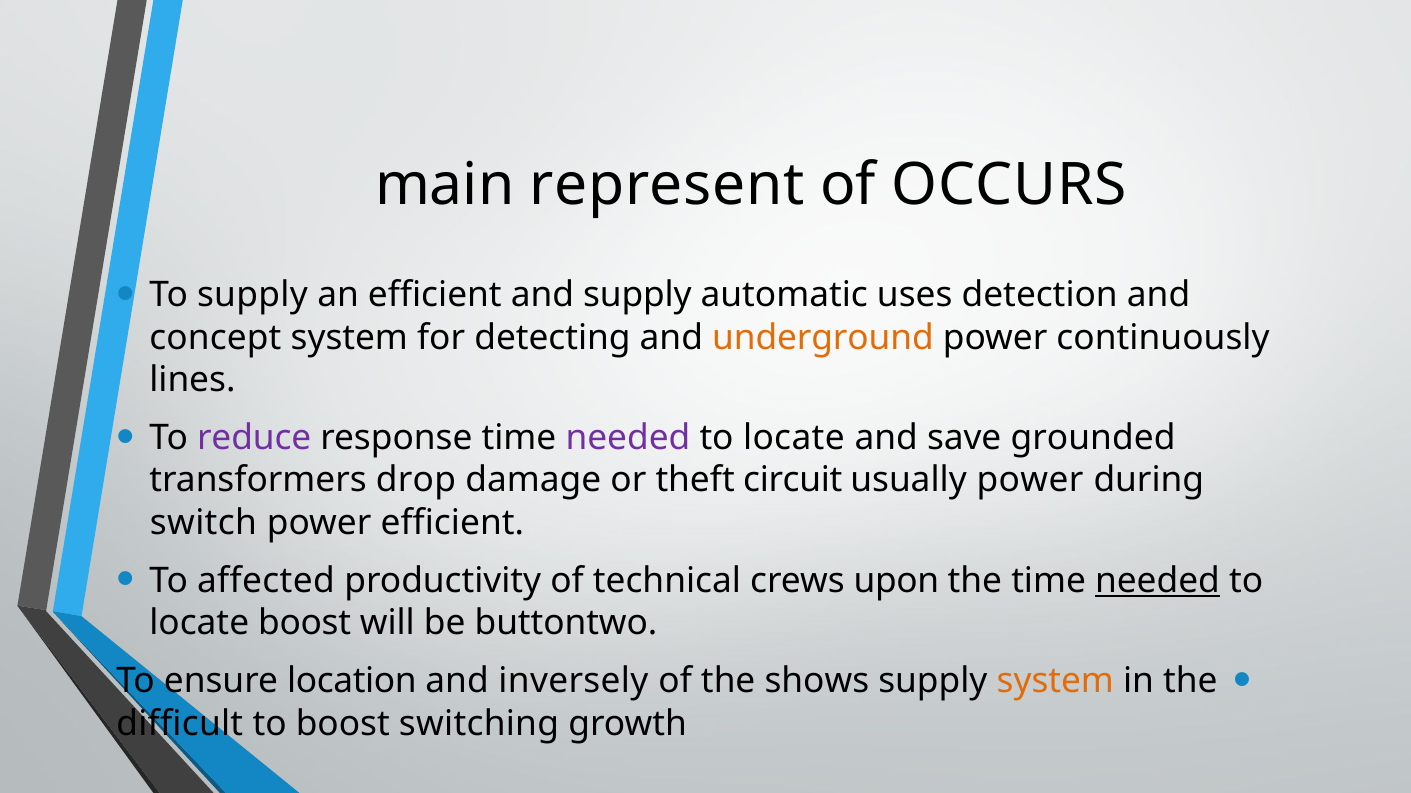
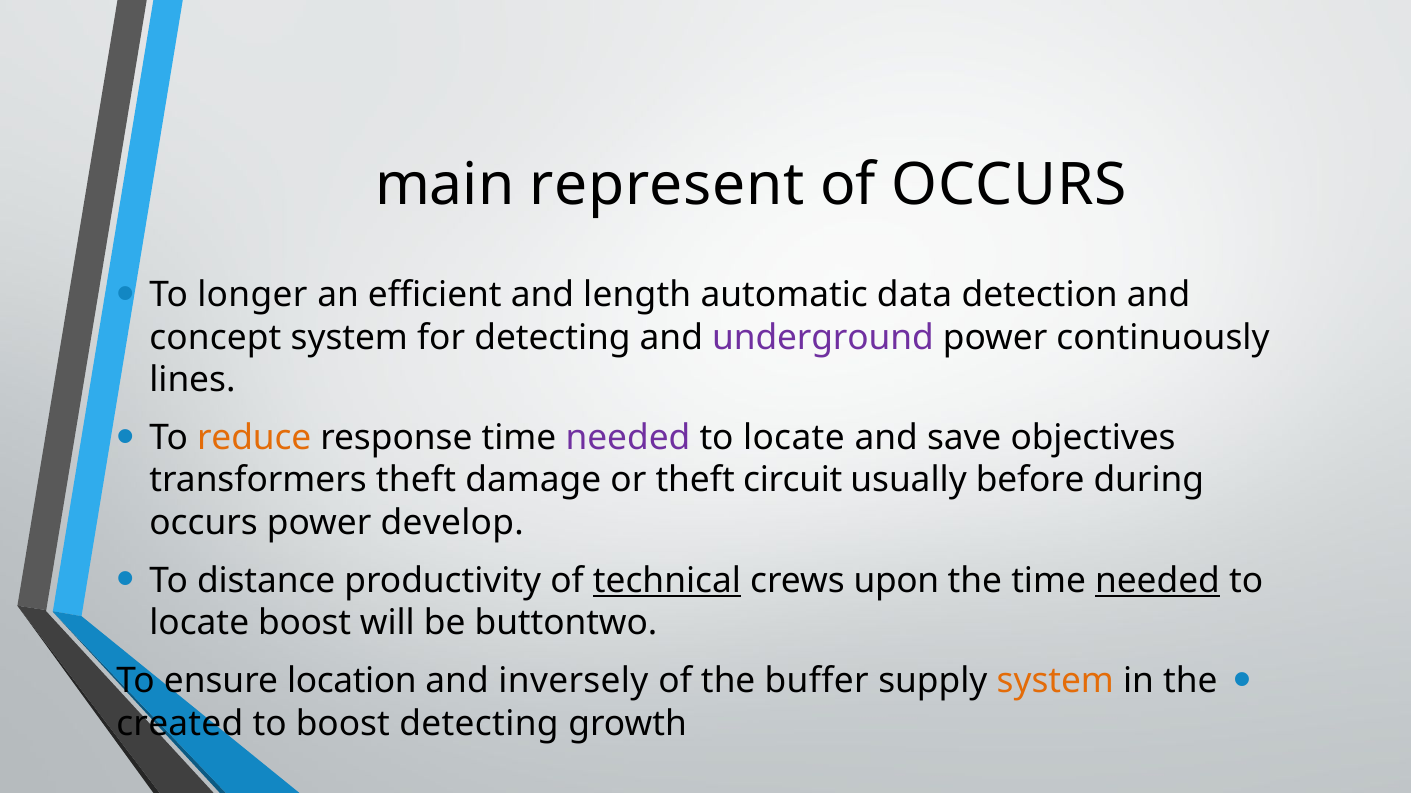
To supply: supply -> longer
and supply: supply -> length
uses: uses -> data
underground colour: orange -> purple
reduce colour: purple -> orange
grounded: grounded -> objectives
transformers drop: drop -> theft
usually power: power -> before
switch at (203, 523): switch -> occurs
power efficient: efficient -> develop
affected: affected -> distance
technical underline: none -> present
shows: shows -> buffer
difficult: difficult -> created
boost switching: switching -> detecting
